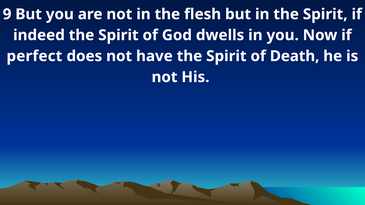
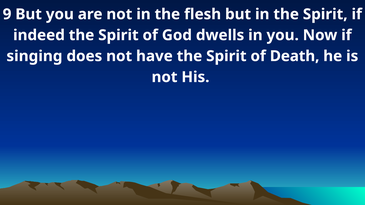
perfect: perfect -> singing
